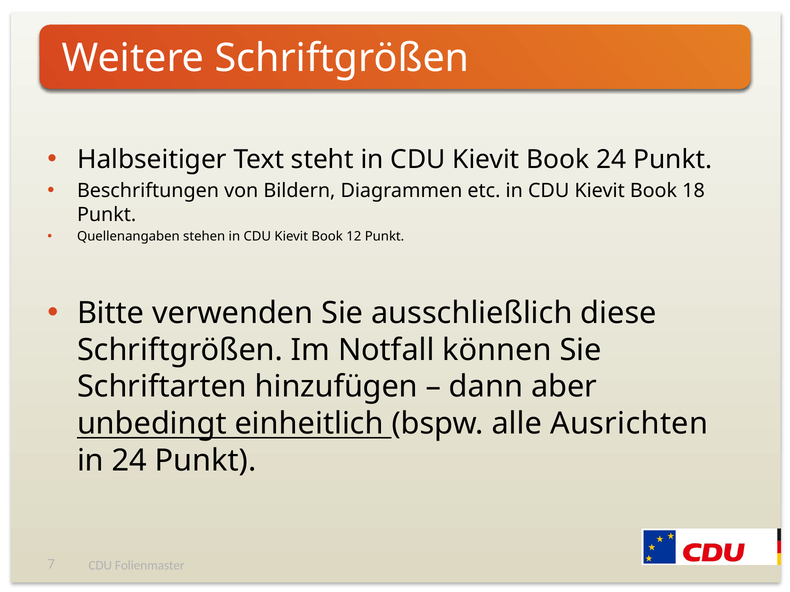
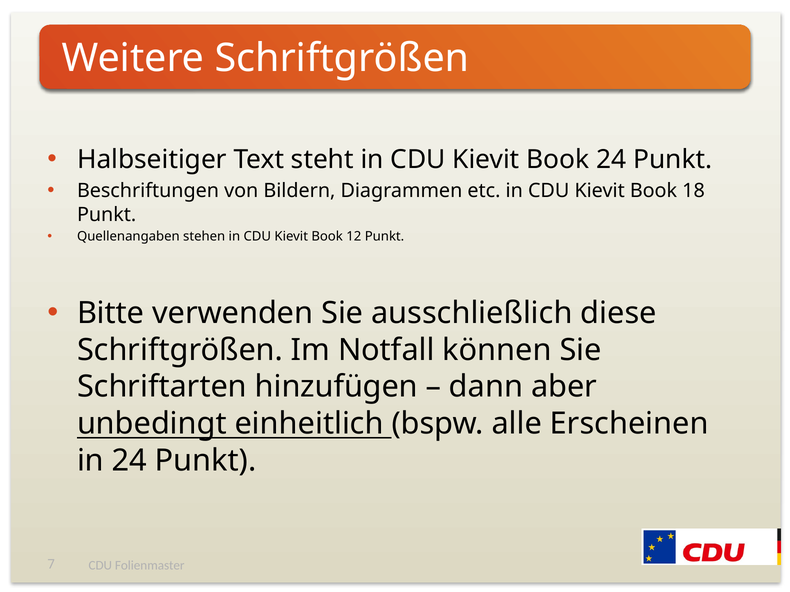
Ausrichten: Ausrichten -> Erscheinen
